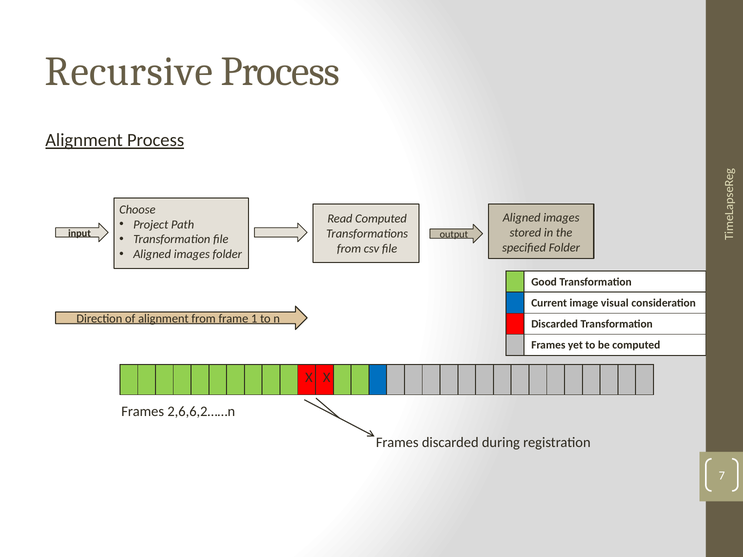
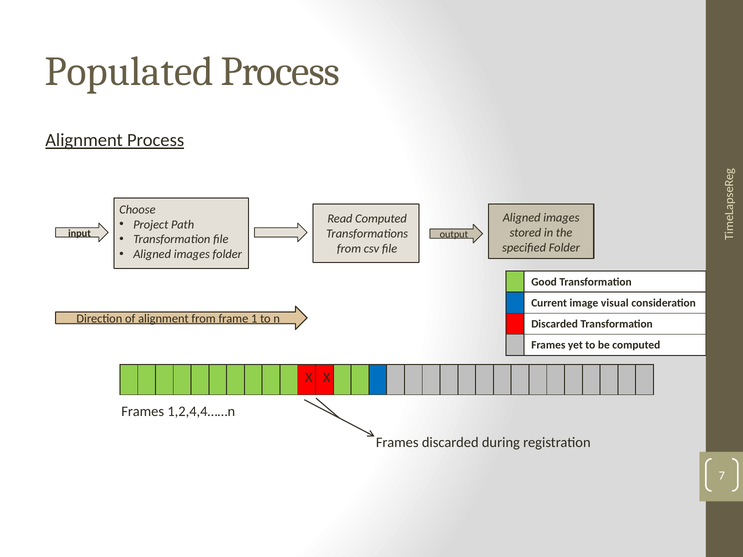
Recursive: Recursive -> Populated
2,6,6,2……n: 2,6,6,2……n -> 1,2,4,4……n
